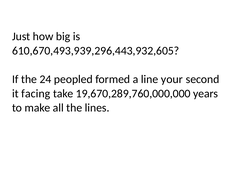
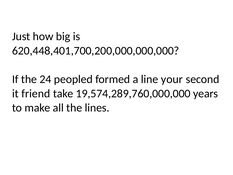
610,670,493,939,296,443,932,605: 610,670,493,939,296,443,932,605 -> 620,448,401,700,200,000,000,000
facing: facing -> friend
19,670,289,760,000,000: 19,670,289,760,000,000 -> 19,574,289,760,000,000
